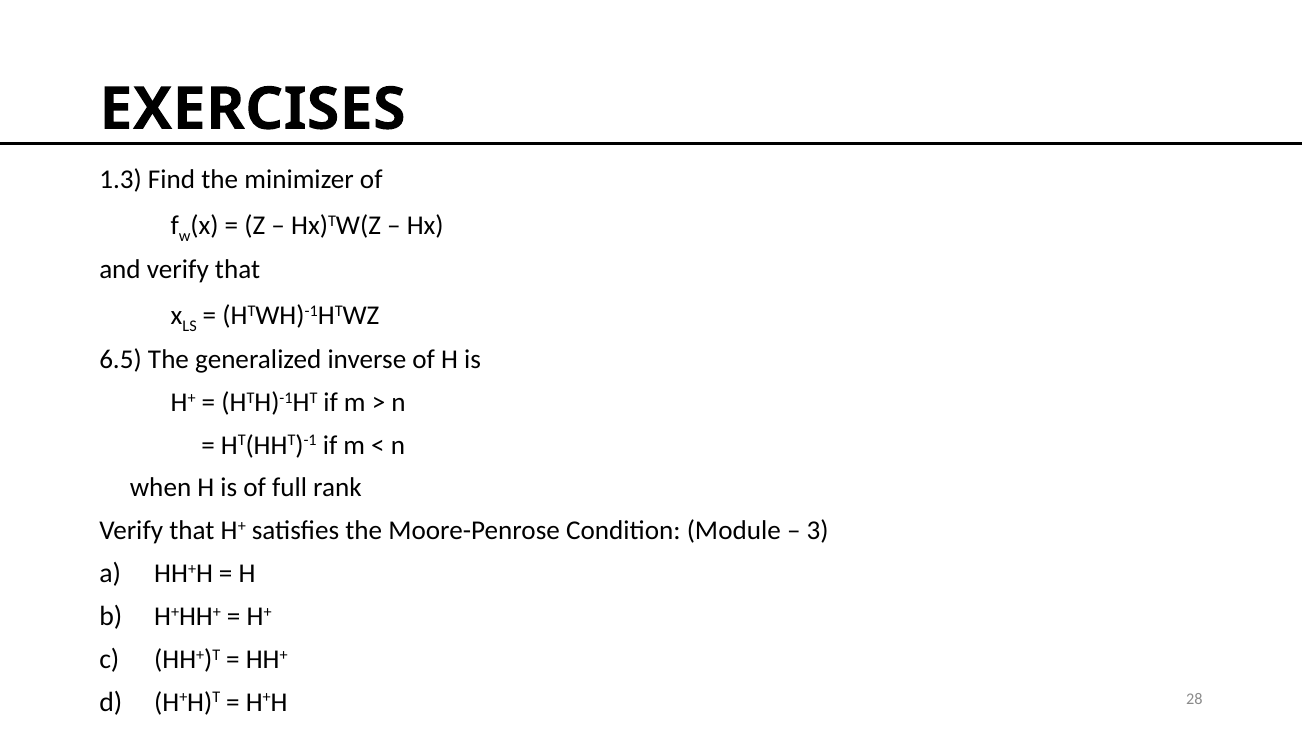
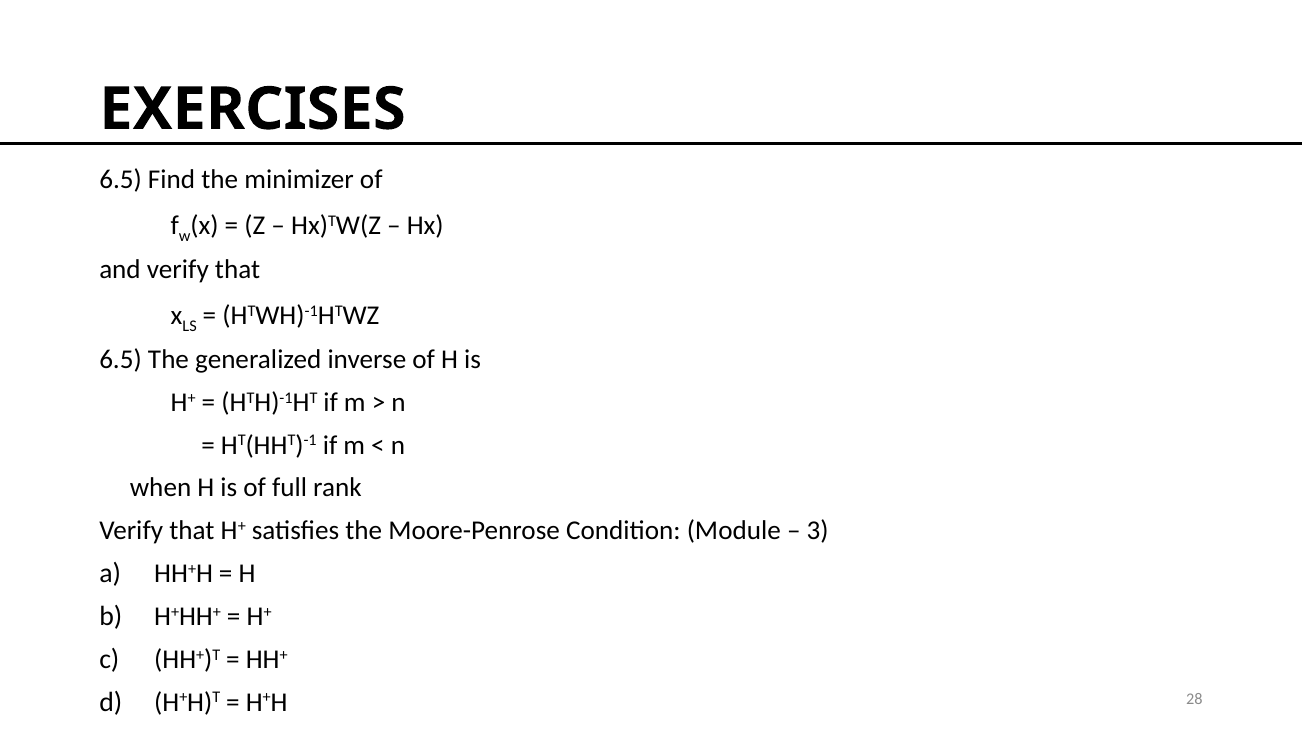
1.3 at (121, 180): 1.3 -> 6.5
